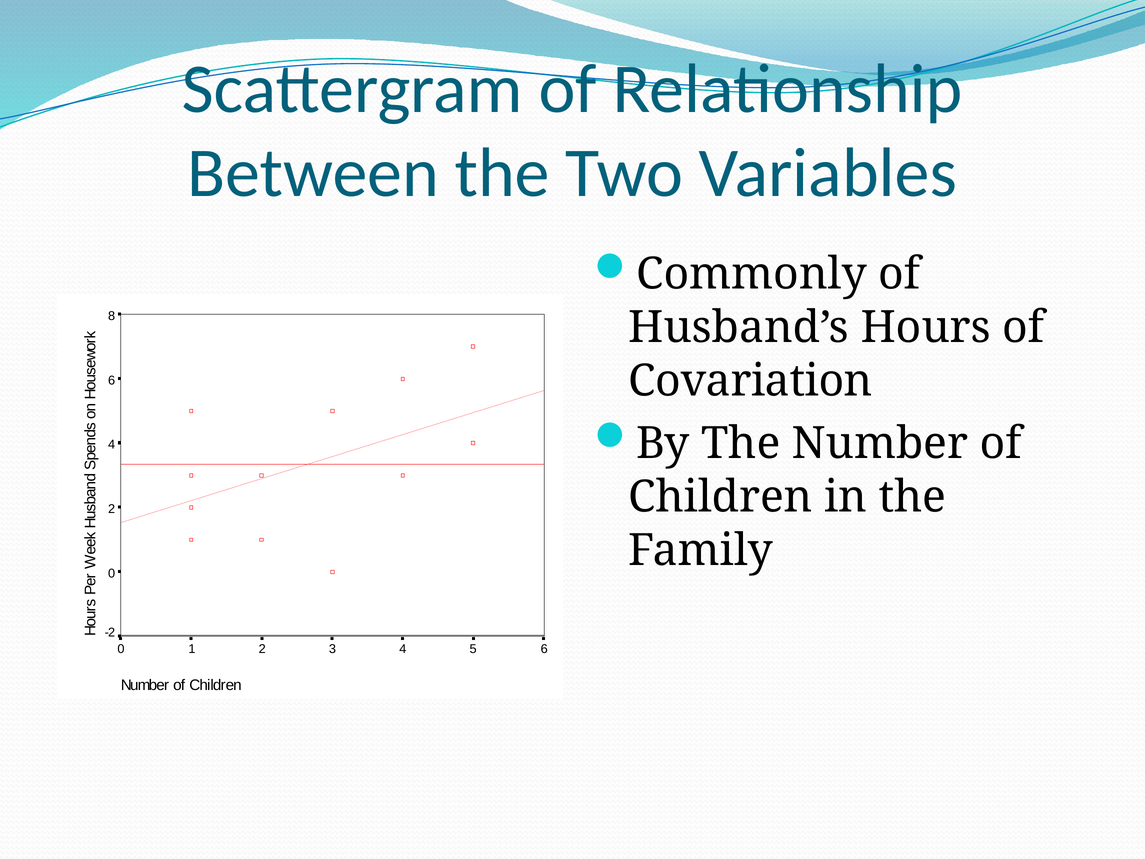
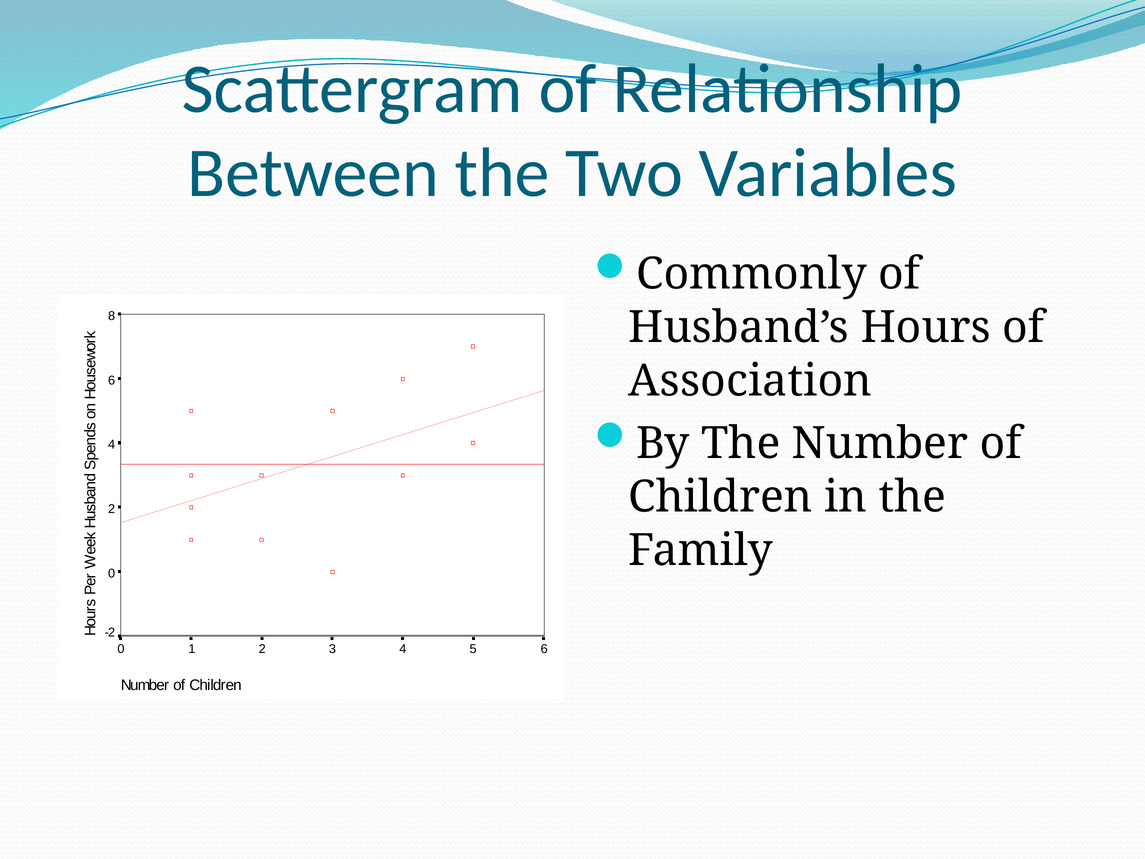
Covariation: Covariation -> Association
